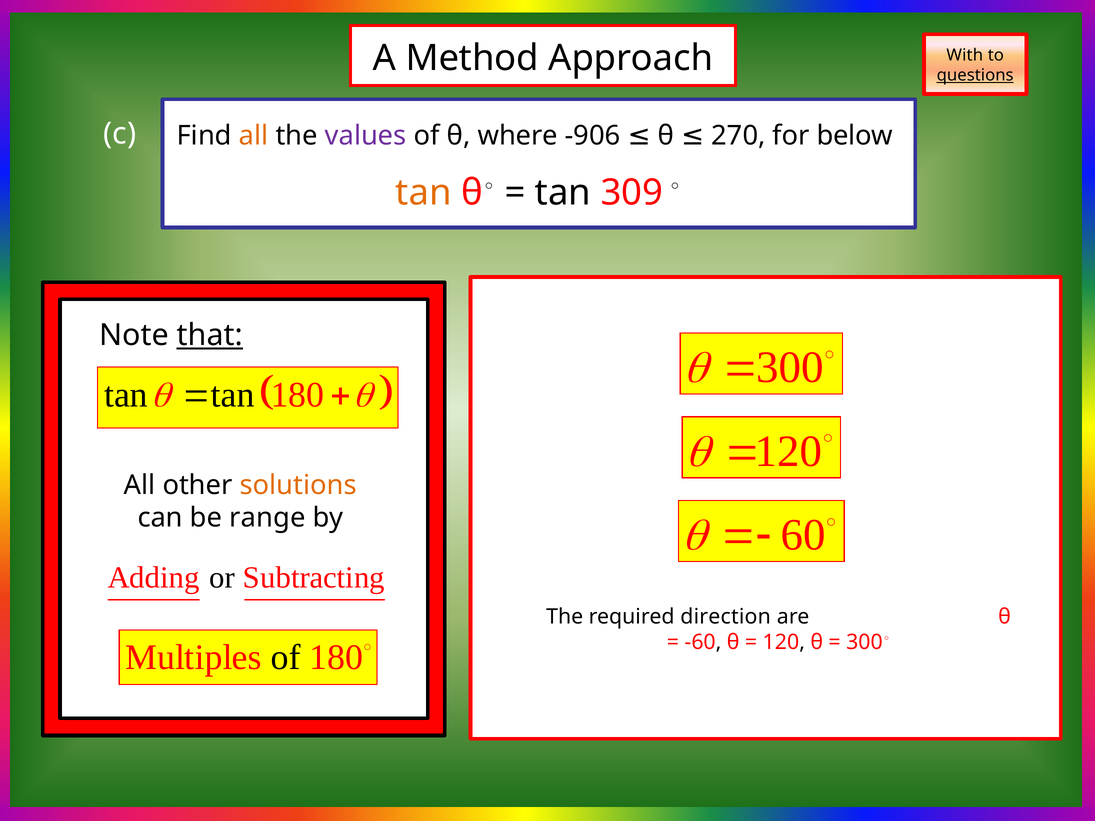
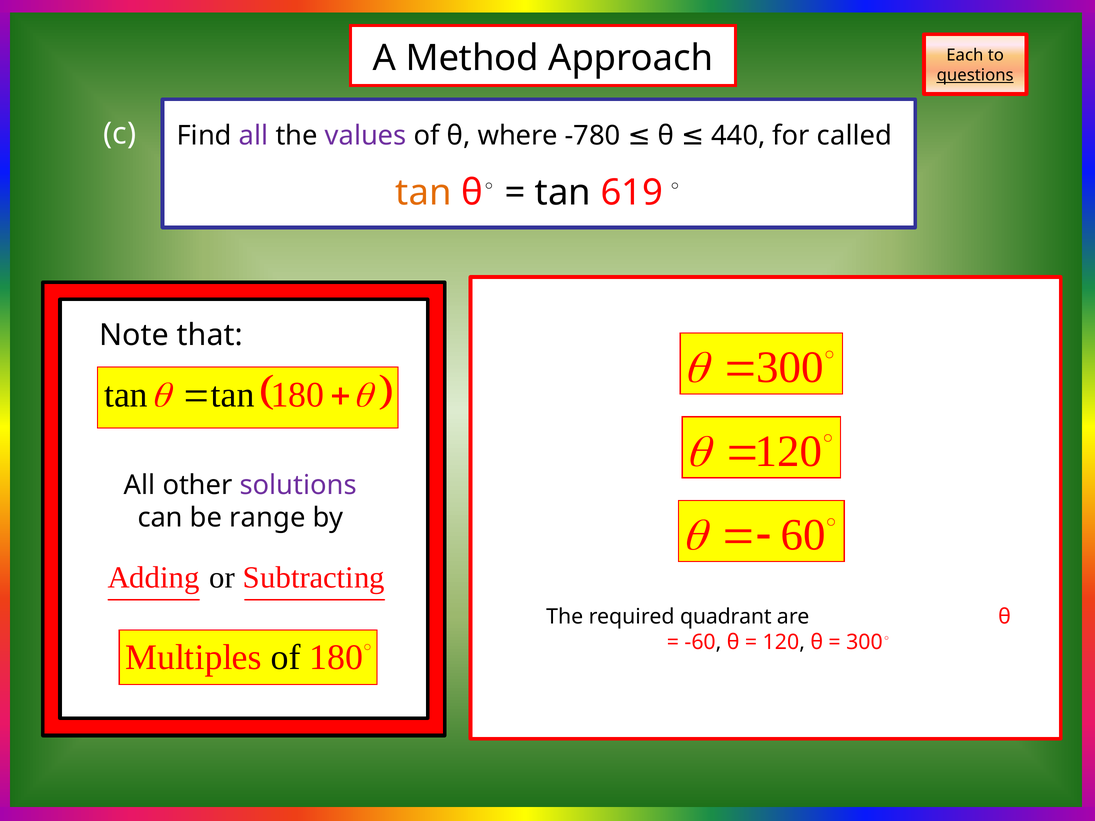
With: With -> Each
all at (254, 136) colour: orange -> purple
-906: -906 -> -780
270: 270 -> 440
below: below -> called
309: 309 -> 619
that underline: present -> none
solutions colour: orange -> purple
direction: direction -> quadrant
